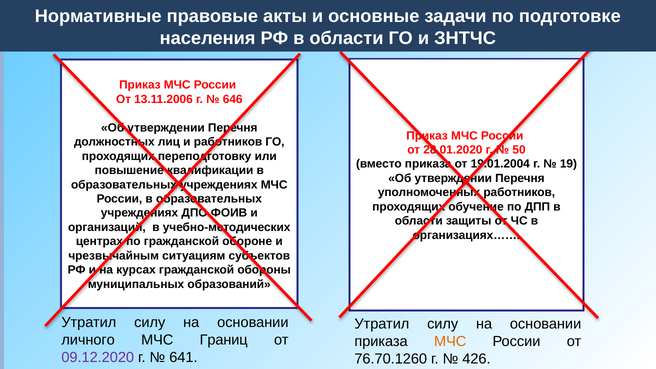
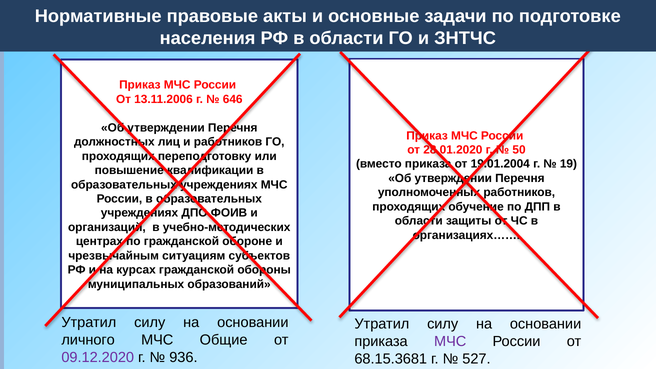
Границ: Границ -> Общие
МЧС at (450, 341) colour: orange -> purple
641: 641 -> 936
76.70.1260: 76.70.1260 -> 68.15.3681
426: 426 -> 527
